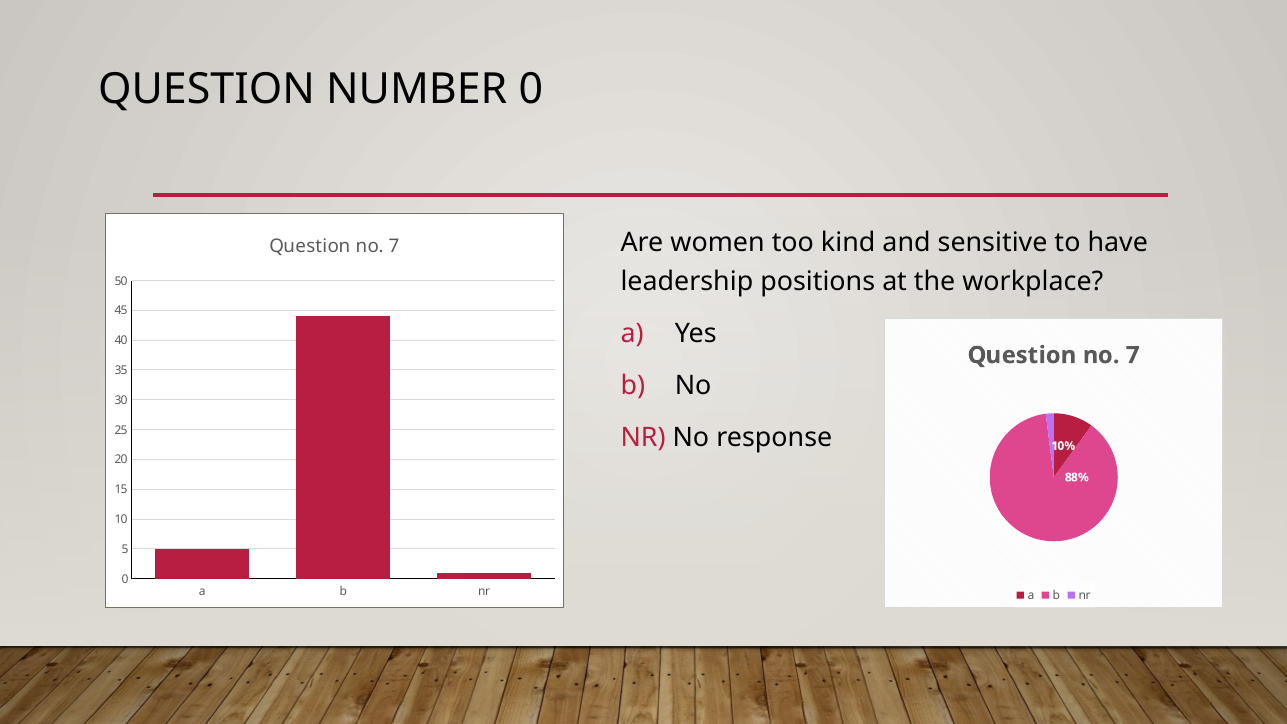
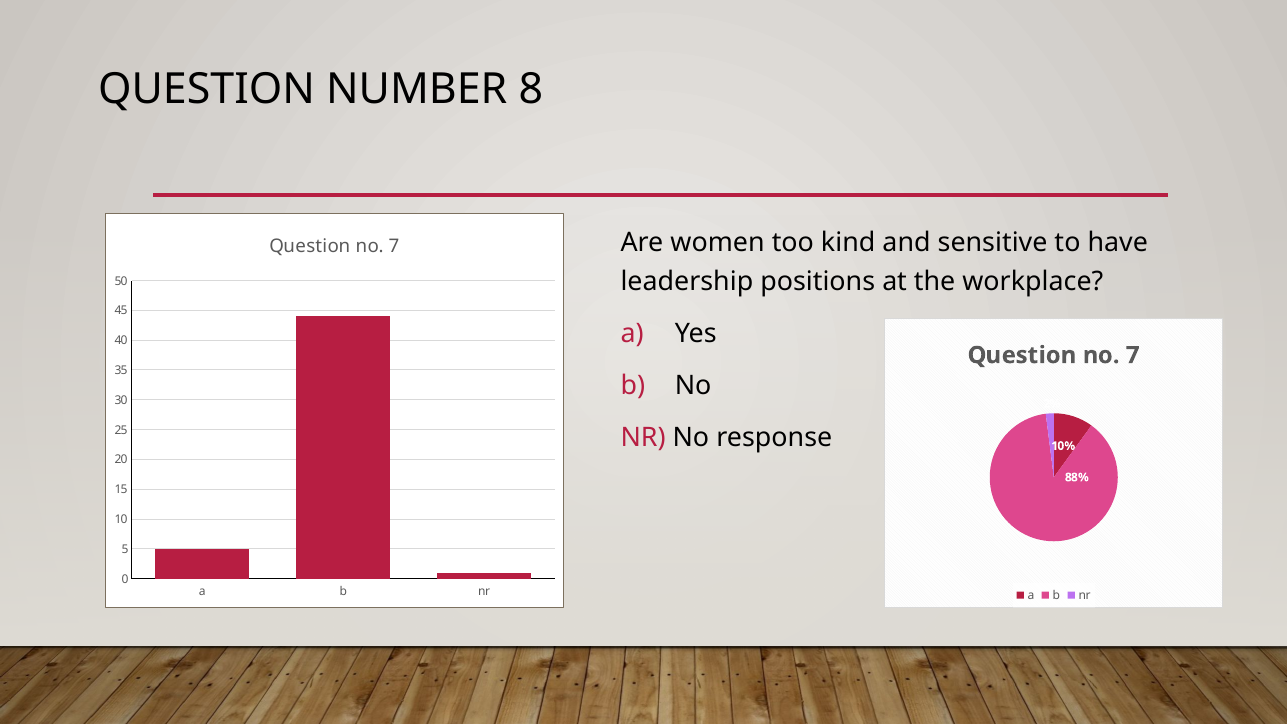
NUMBER 0: 0 -> 8
